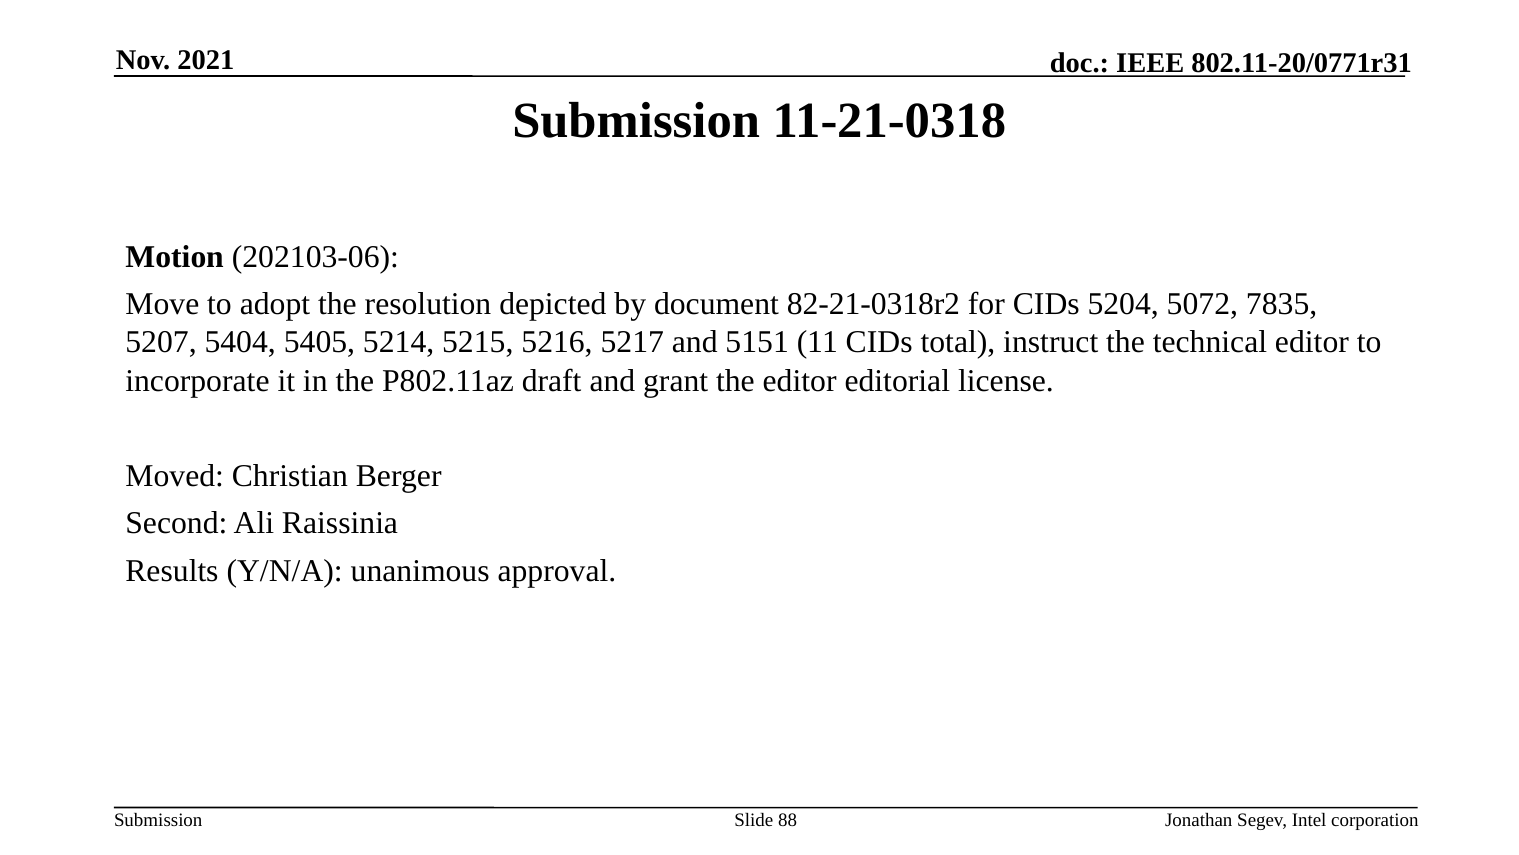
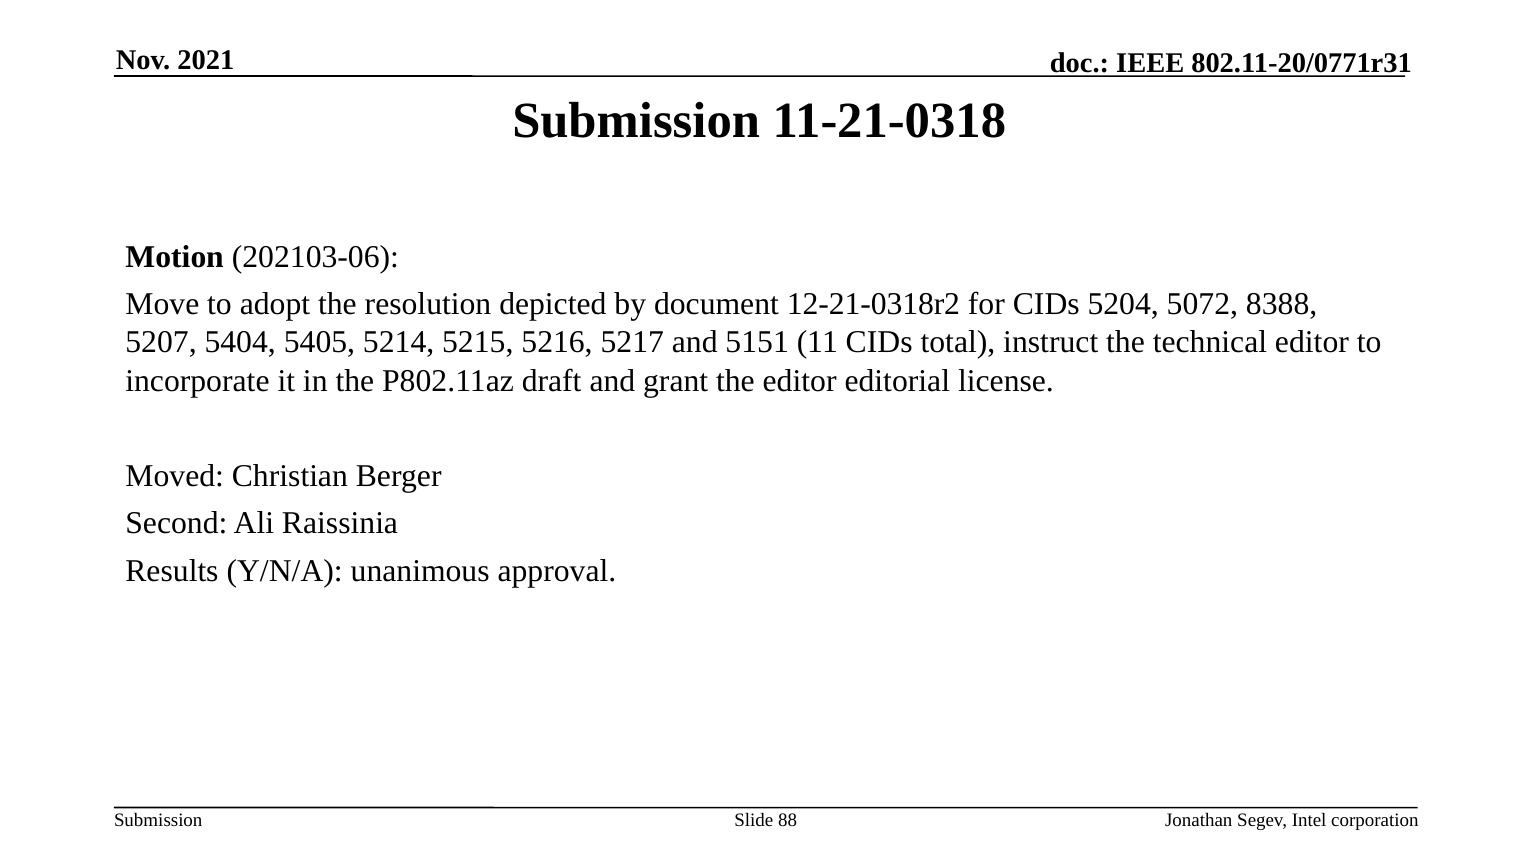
82-21-0318r2: 82-21-0318r2 -> 12-21-0318r2
7835: 7835 -> 8388
